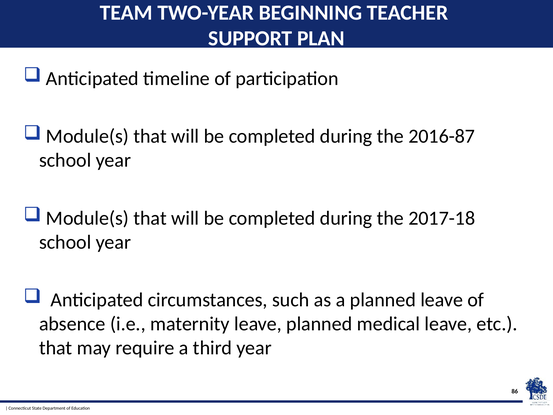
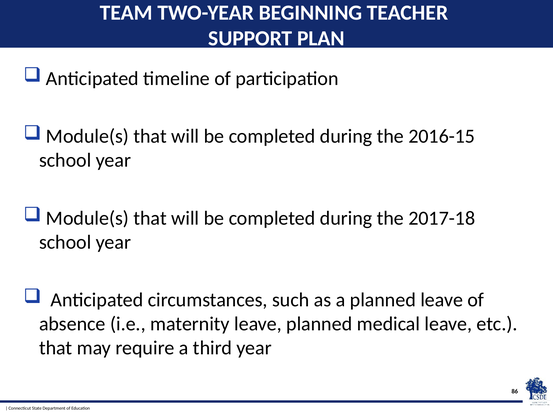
2016-87: 2016-87 -> 2016-15
